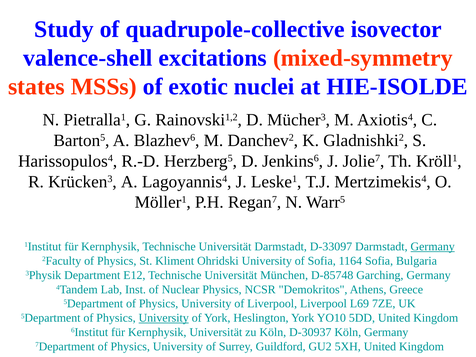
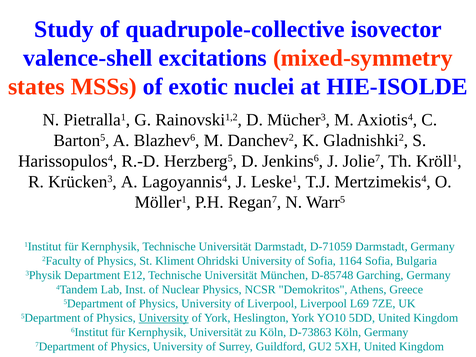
D-33097: D-33097 -> D-71059
Germany at (433, 247) underline: present -> none
D-30937: D-30937 -> D-73863
